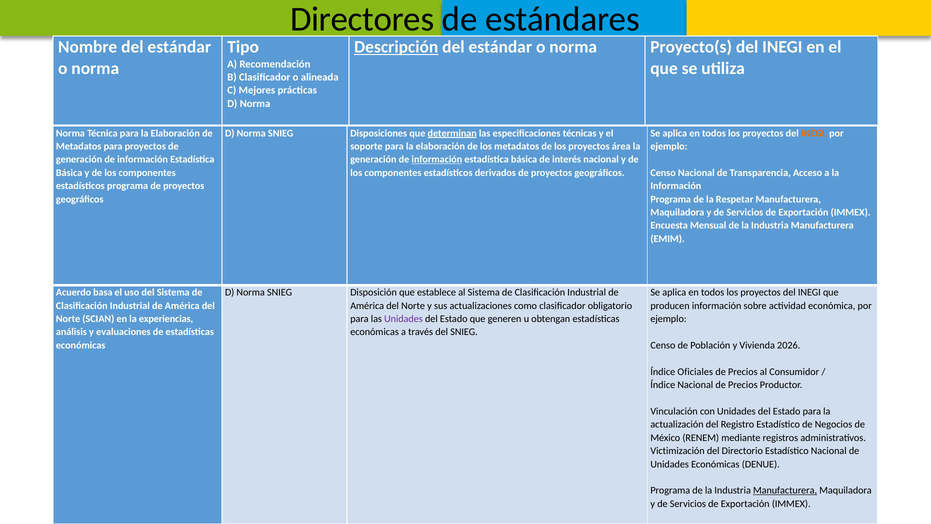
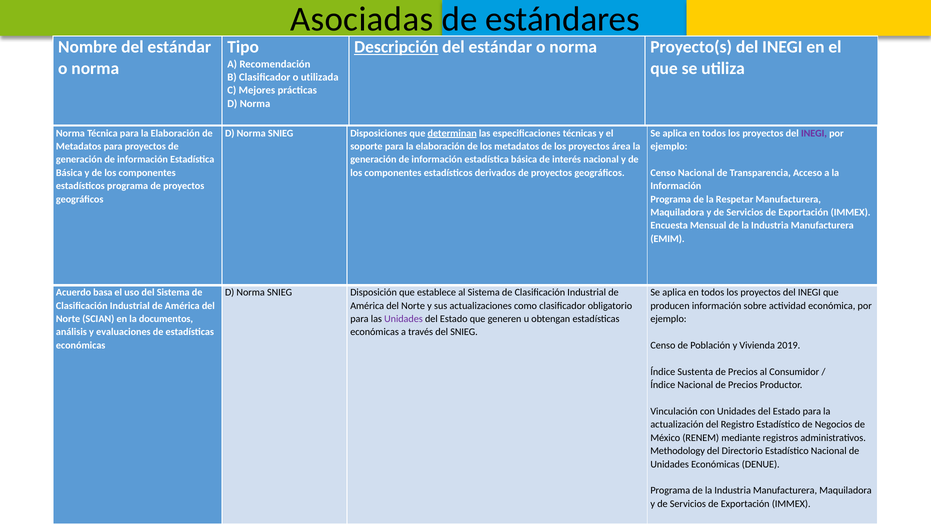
Directores: Directores -> Asociadas
alineada: alineada -> utilizada
INEGI at (814, 133) colour: orange -> purple
información at (437, 159) underline: present -> none
experiencias: experiencias -> documentos
2026: 2026 -> 2019
Oficiales: Oficiales -> Sustenta
Victimización: Victimización -> Methodology
Manufacturera at (785, 490) underline: present -> none
